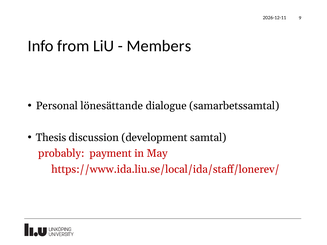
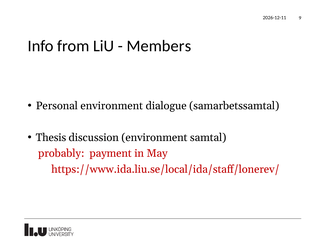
Personal lönesättande: lönesättande -> environment
discussion development: development -> environment
